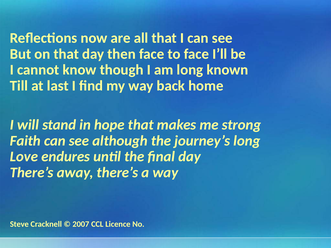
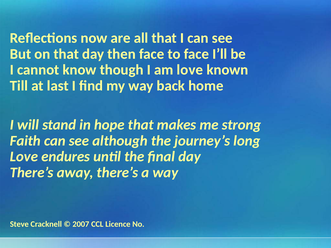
am long: long -> love
